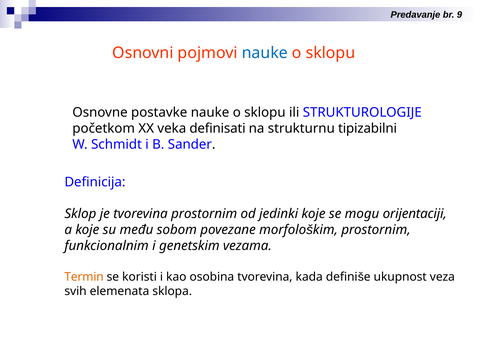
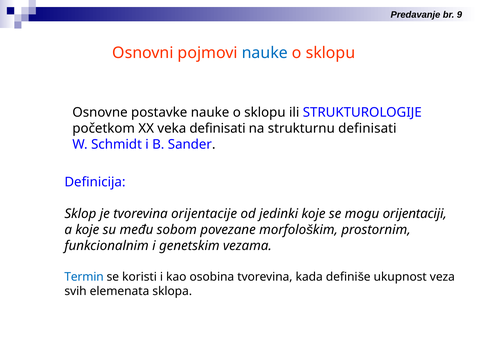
strukturnu tipizabilni: tipizabilni -> definisati
tvorevina prostornim: prostornim -> orijentacije
Termin colour: orange -> blue
